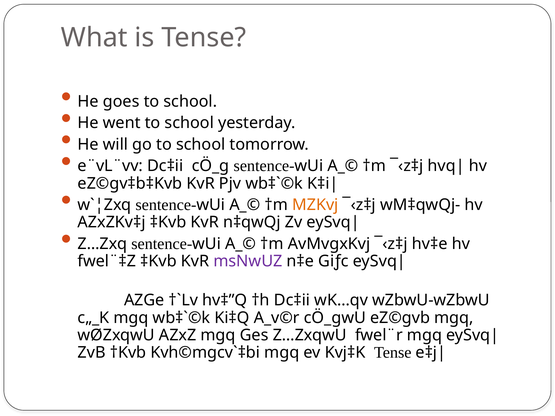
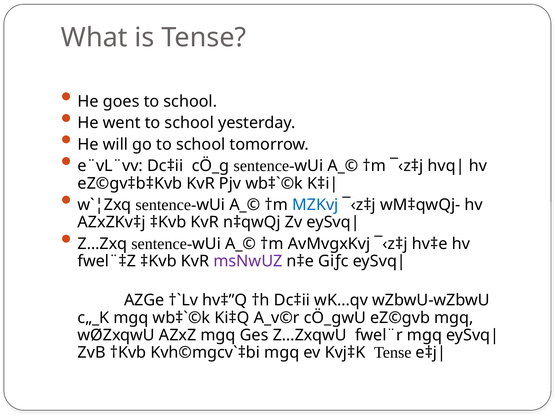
MZKvj colour: orange -> blue
